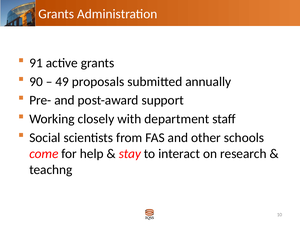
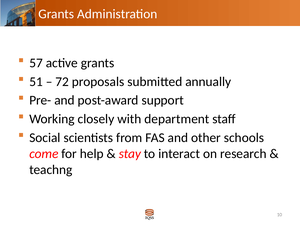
91: 91 -> 57
90: 90 -> 51
49: 49 -> 72
